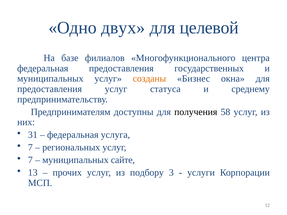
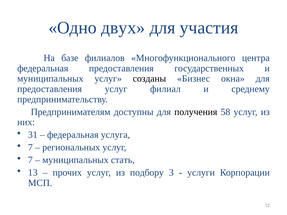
целевой: целевой -> участия
созданы colour: orange -> black
статуса: статуса -> филиал
сайте: сайте -> стать
